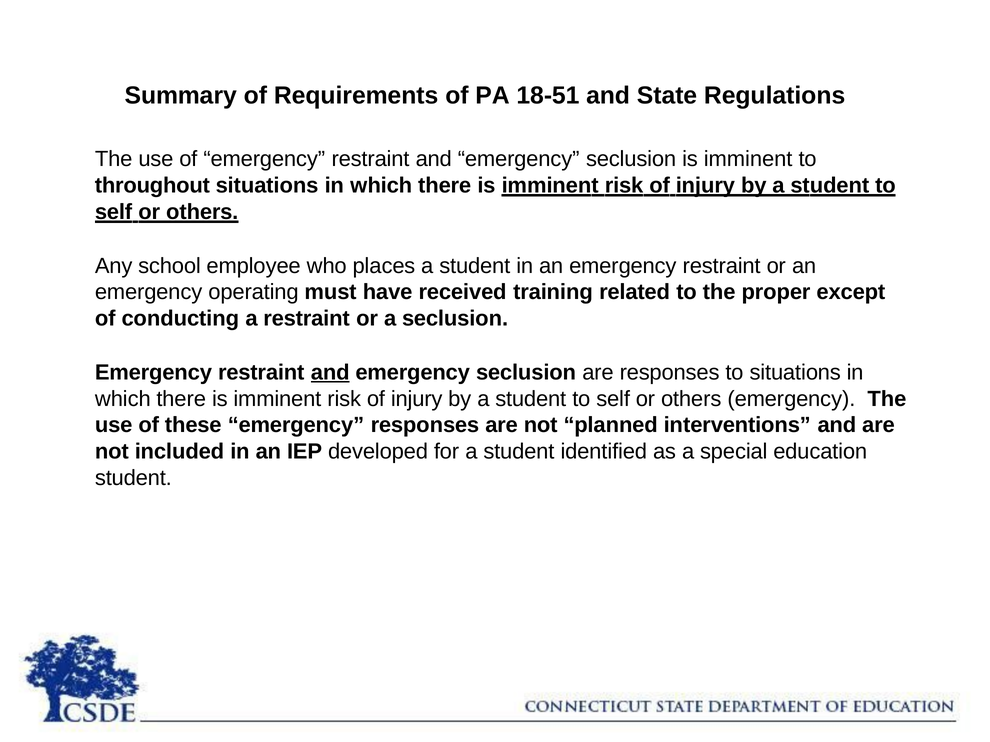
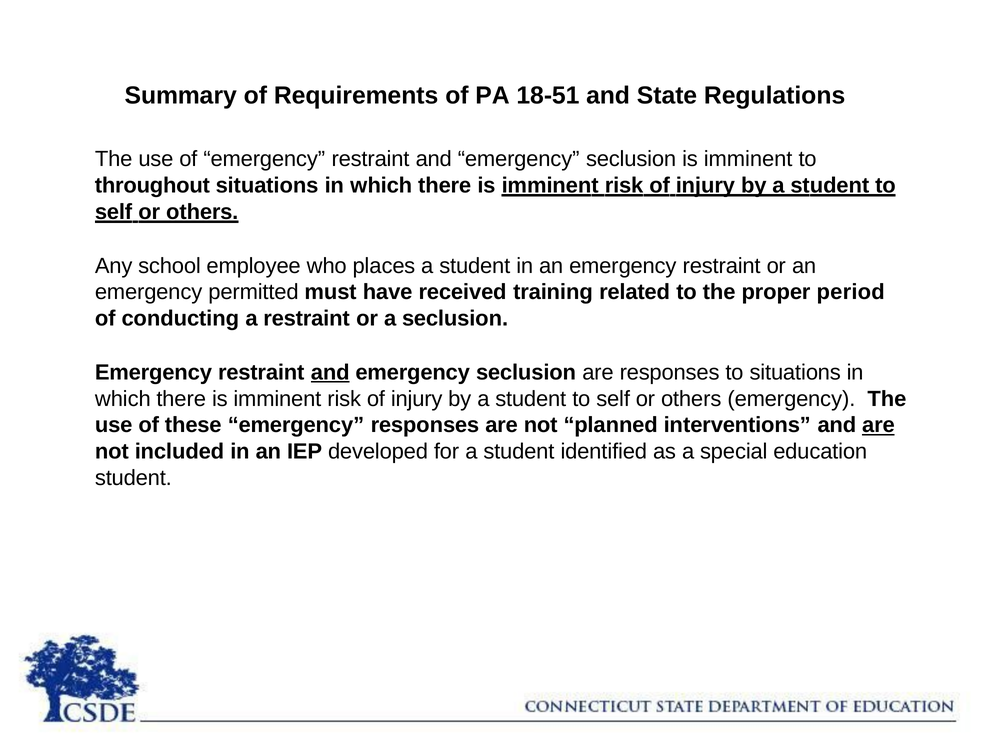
operating: operating -> permitted
except: except -> period
are at (878, 425) underline: none -> present
